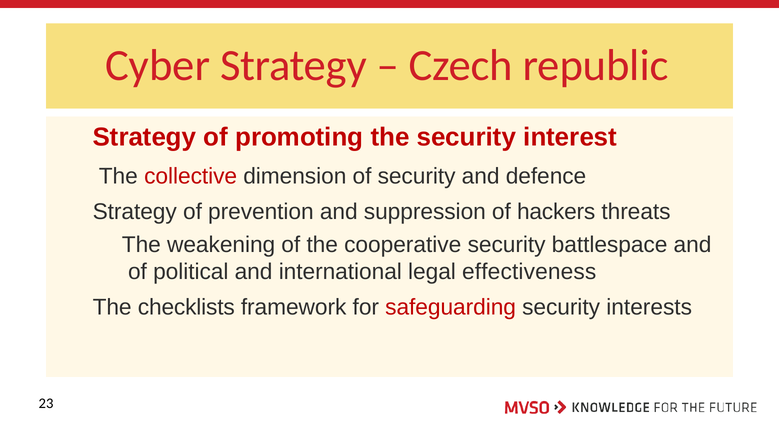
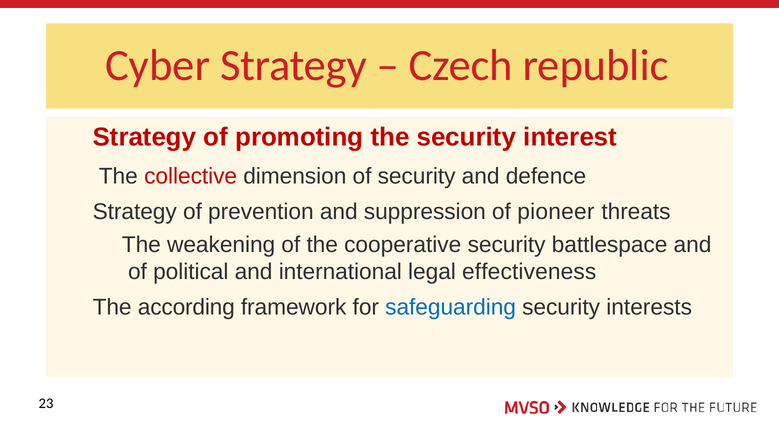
hackers: hackers -> pioneer
checklists: checklists -> according
safeguarding colour: red -> blue
